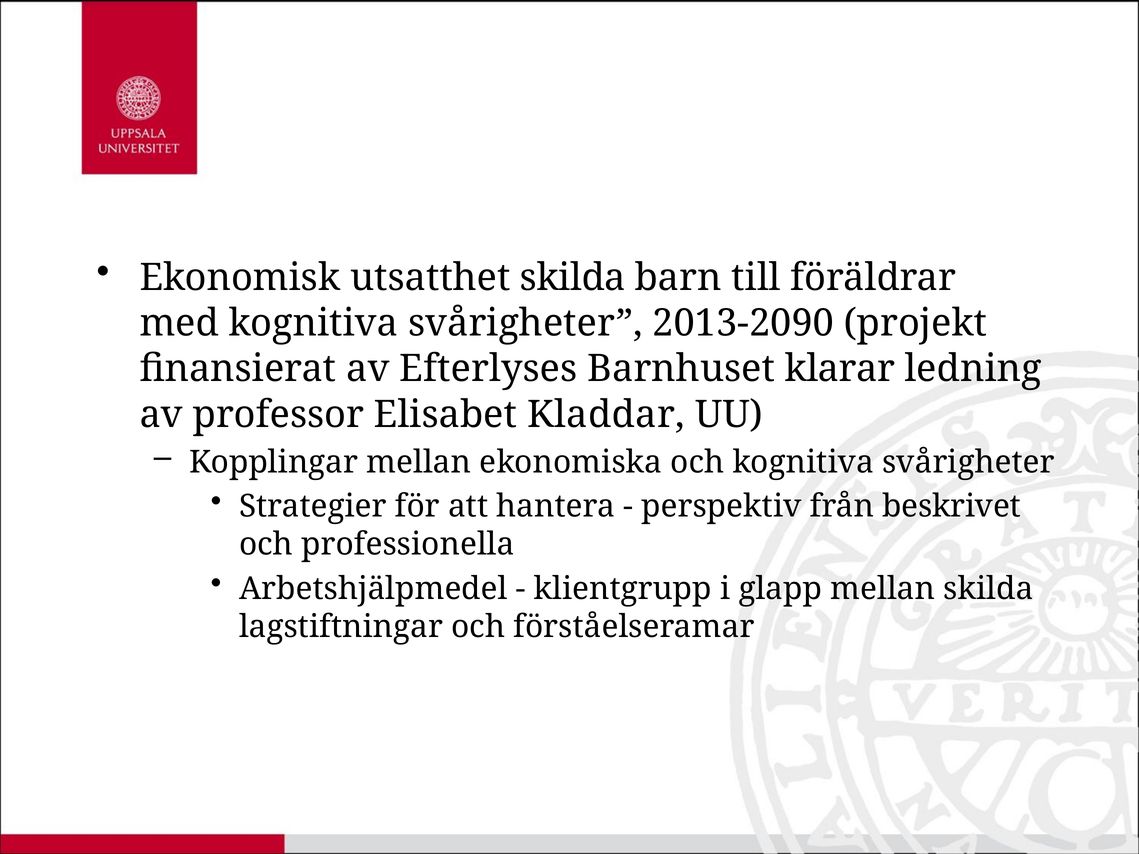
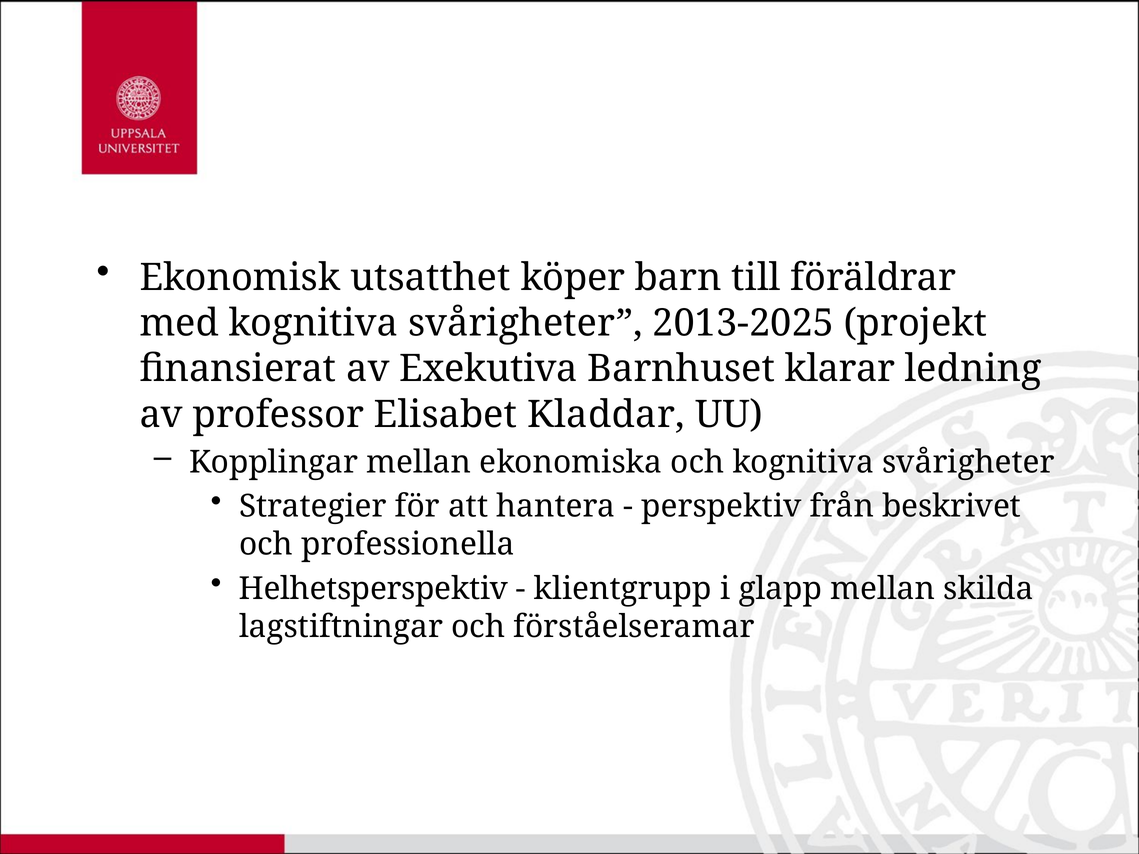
utsatthet skilda: skilda -> köper
2013-2090: 2013-2090 -> 2013-2025
Efterlyses: Efterlyses -> Exekutiva
Arbetshjälpmedel: Arbetshjälpmedel -> Helhetsperspektiv
